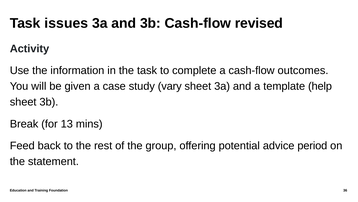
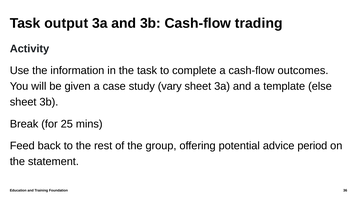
issues: issues -> output
revised: revised -> trading
help: help -> else
13: 13 -> 25
